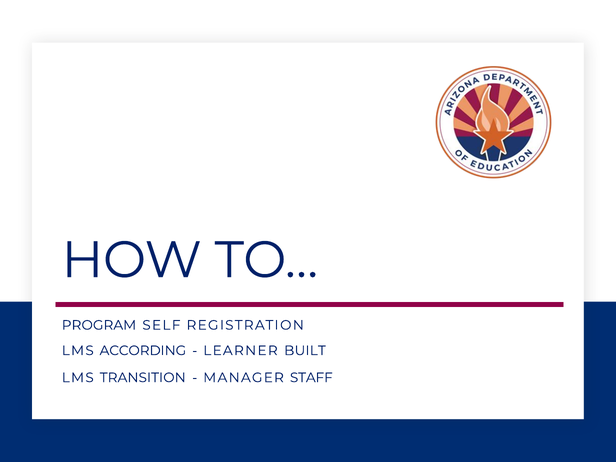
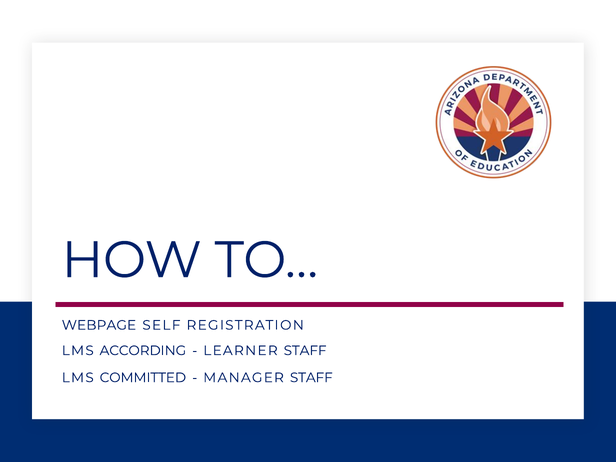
PROGRAM: PROGRAM -> WEBPAGE
LEARNER BUILT: BUILT -> STAFF
TRANSITION: TRANSITION -> COMMITTED
